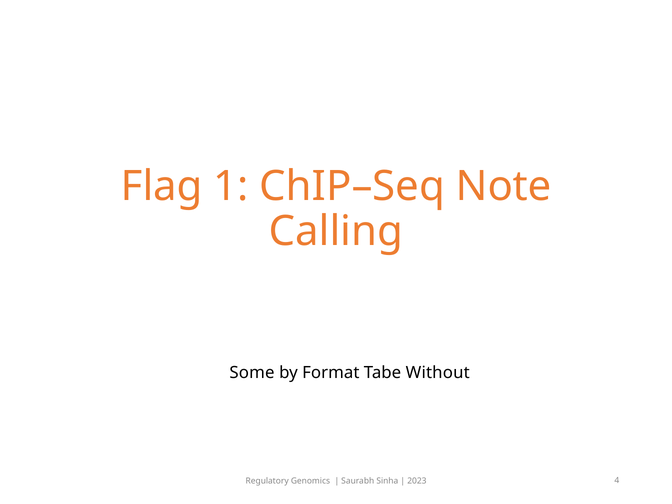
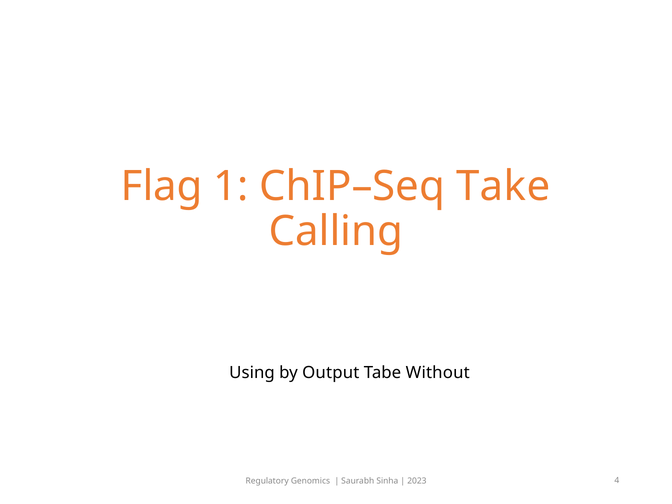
Note: Note -> Take
Some: Some -> Using
Format: Format -> Output
